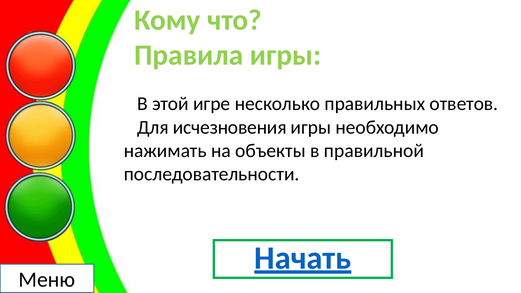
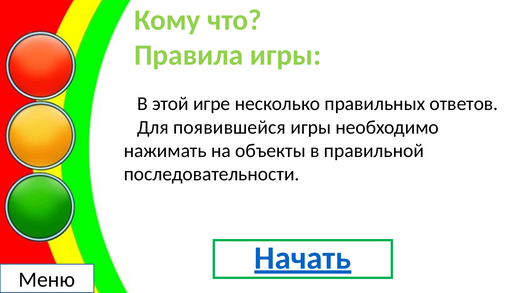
исчезновения: исчезновения -> появившейся
